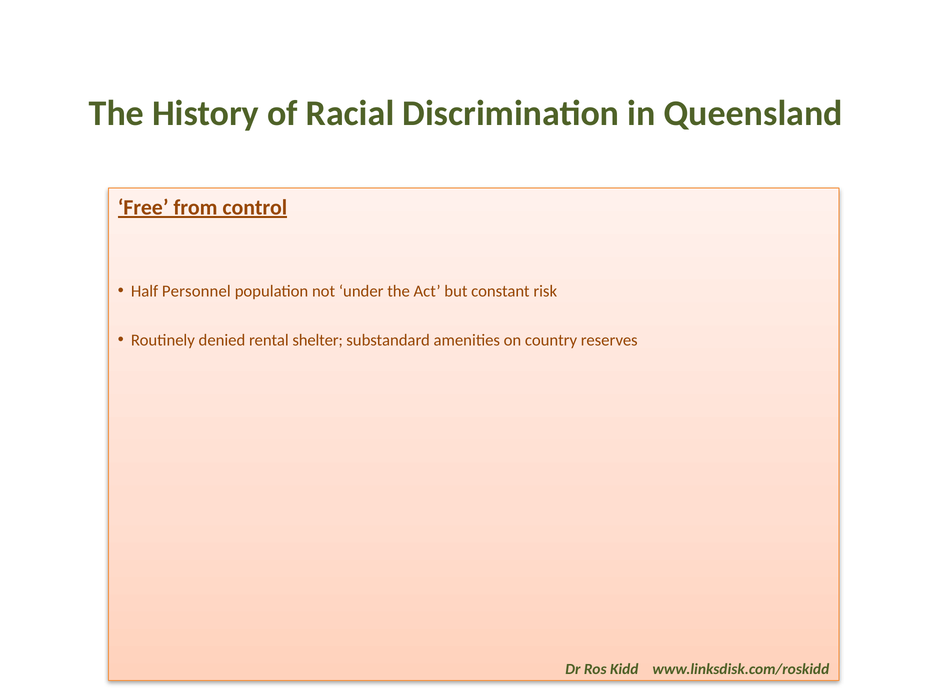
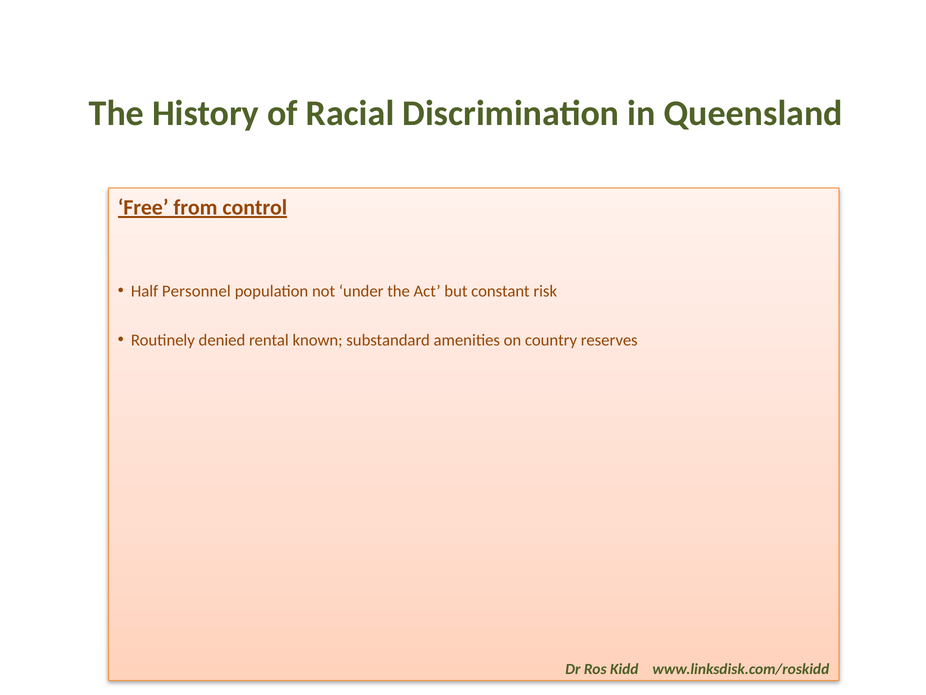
shelter: shelter -> known
